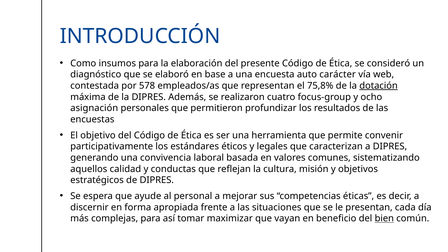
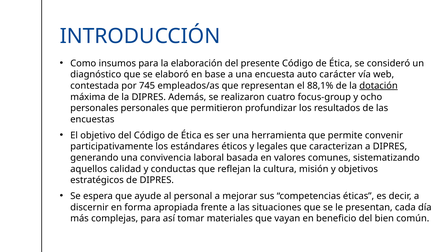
578: 578 -> 745
75,8%: 75,8% -> 88,1%
asignación at (94, 108): asignación -> personales
maximizar: maximizar -> materiales
bien underline: present -> none
